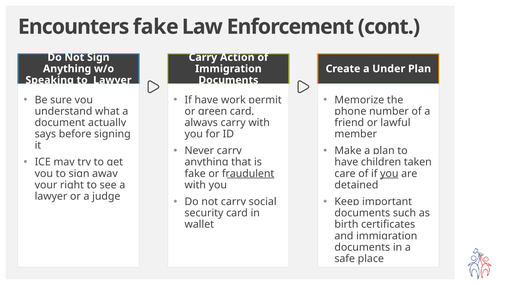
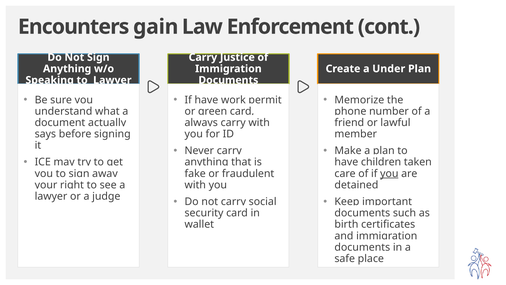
Encounters fake: fake -> gain
Action: Action -> Justice
fraudulent underline: present -> none
